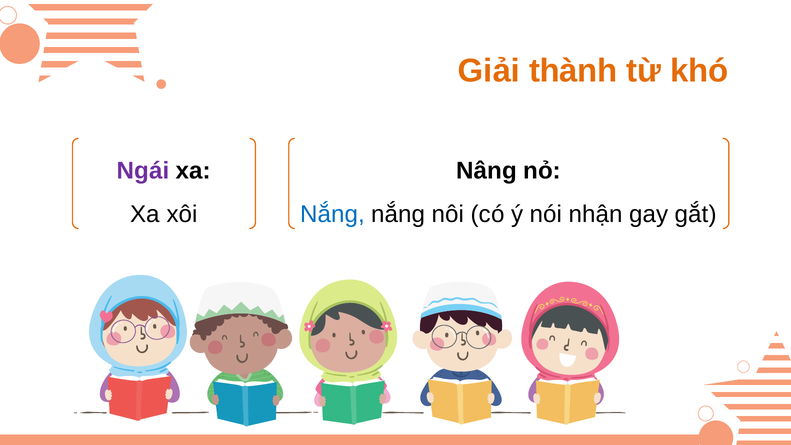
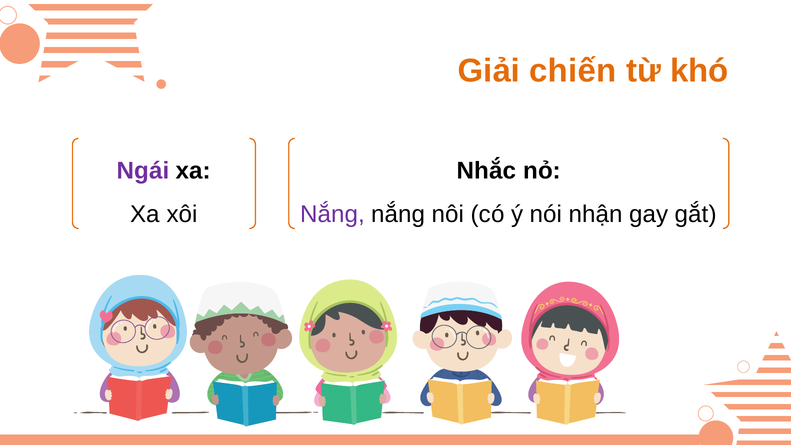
thành: thành -> chiến
Nâng: Nâng -> Nhắc
Nắng at (333, 214) colour: blue -> purple
